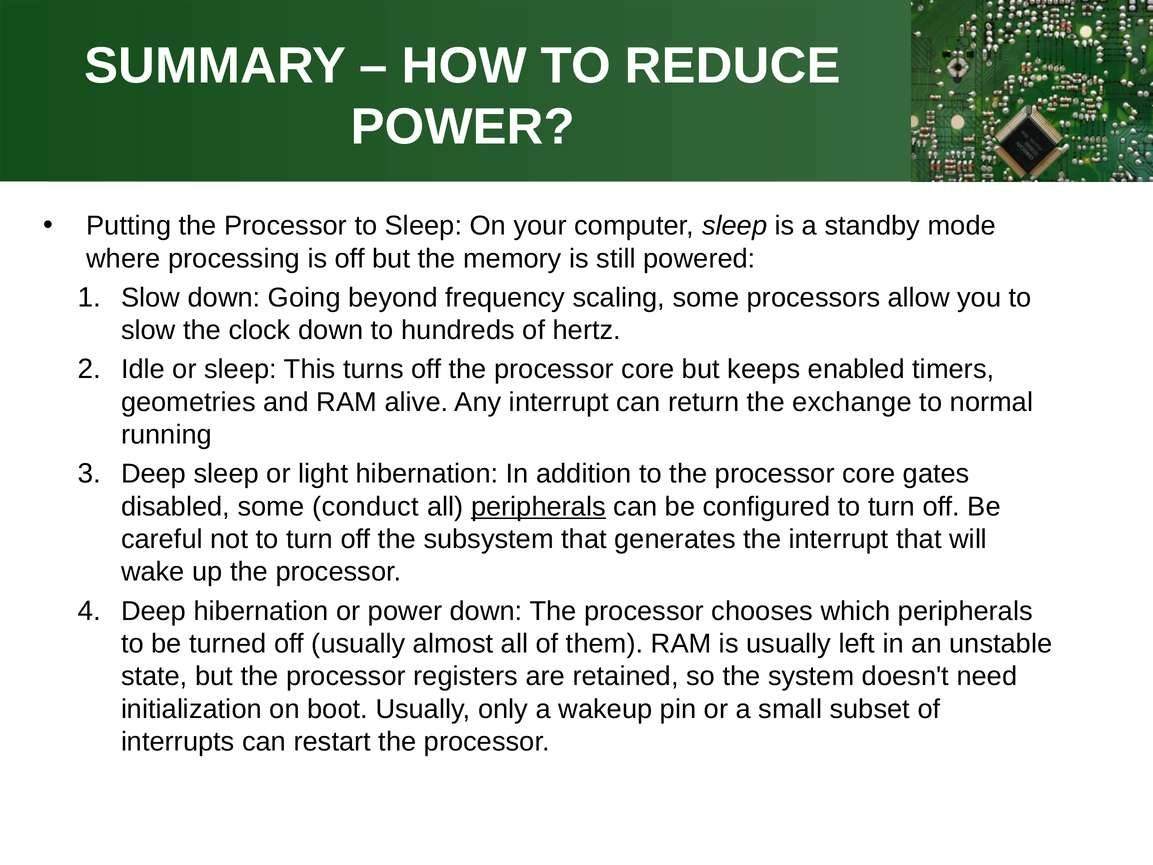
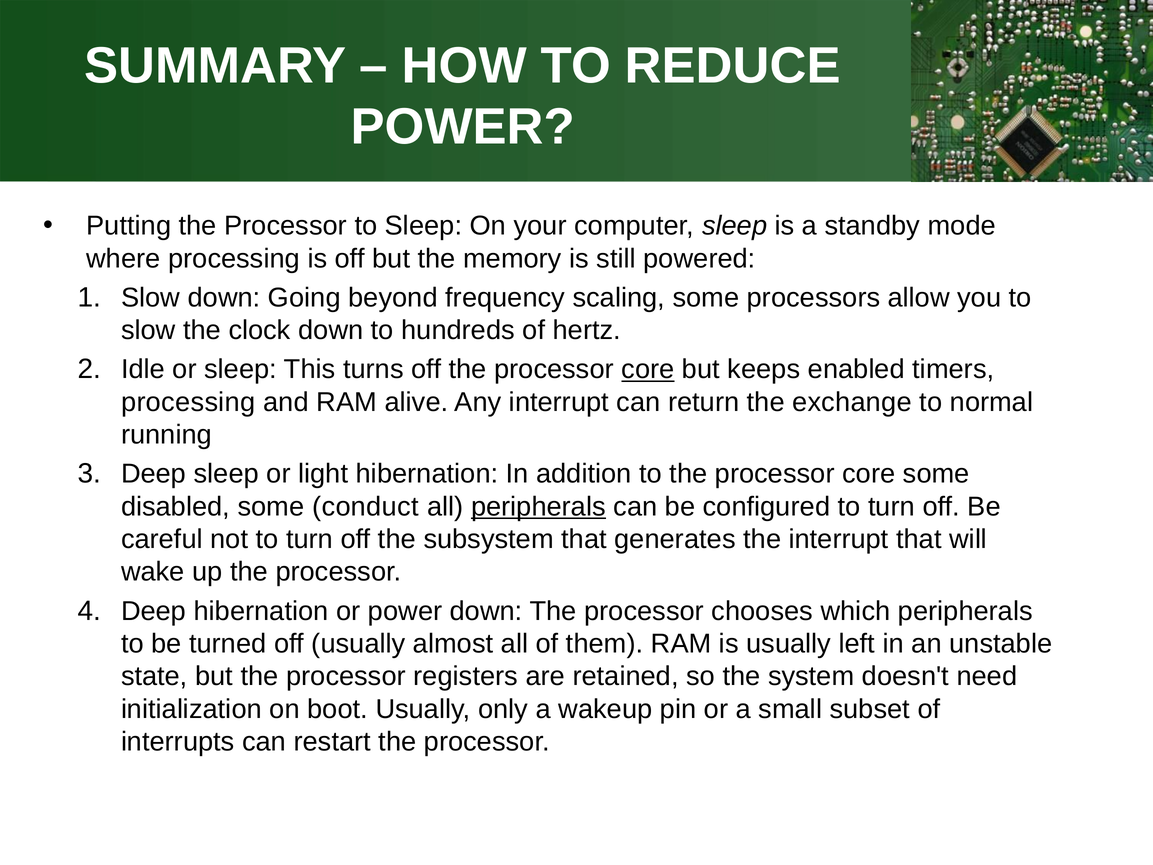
core at (648, 369) underline: none -> present
geometries at (188, 402): geometries -> processing
core gates: gates -> some
